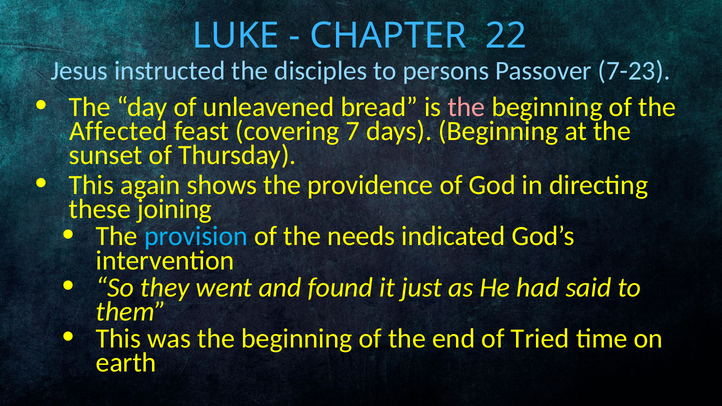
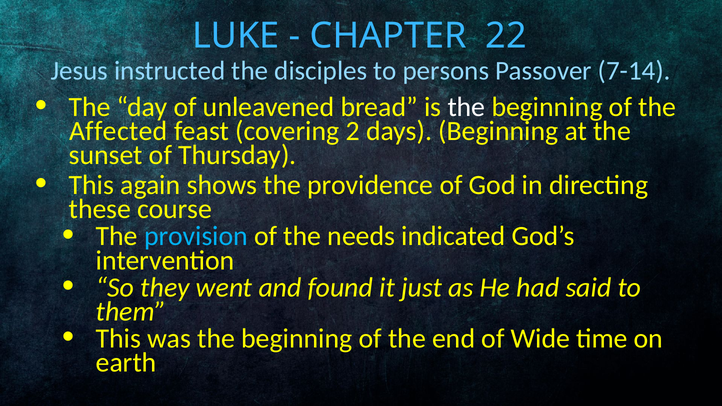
7-23: 7-23 -> 7-14
the at (466, 107) colour: pink -> white
7: 7 -> 2
joining: joining -> course
Tried: Tried -> Wide
